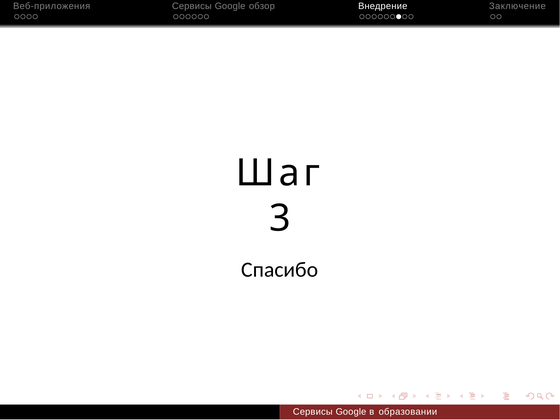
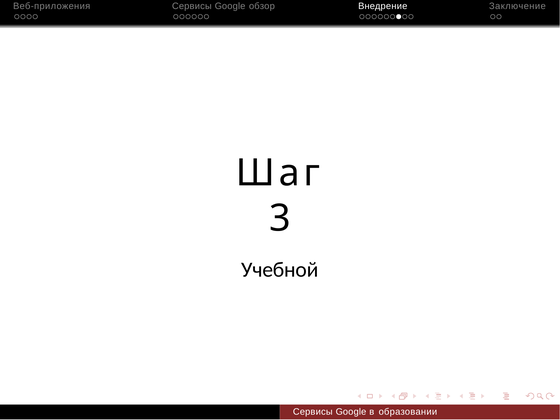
Спасибо: Спасибо -> Учебной
